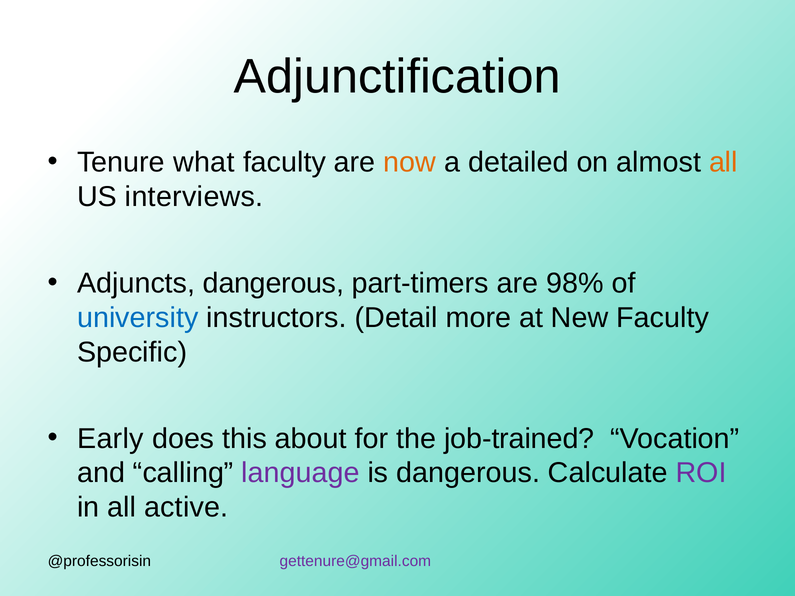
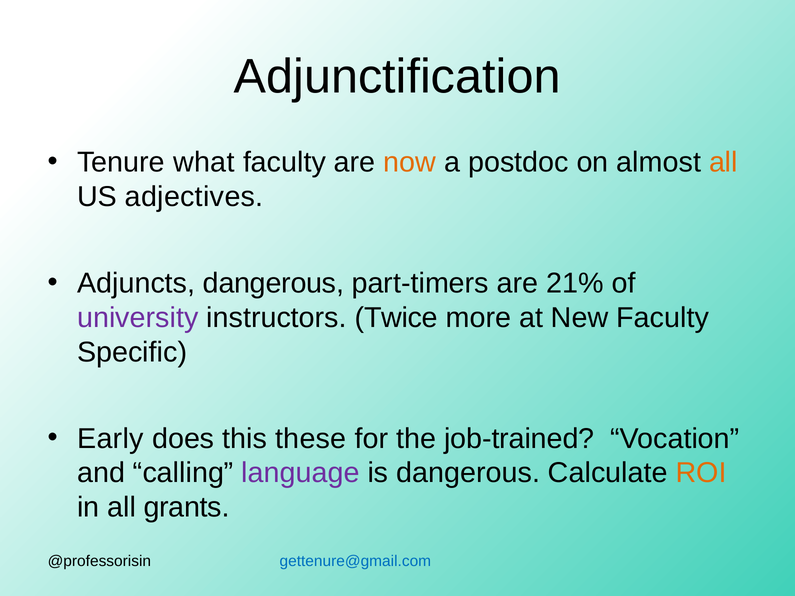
detailed: detailed -> postdoc
interviews: interviews -> adjectives
98%: 98% -> 21%
university colour: blue -> purple
Detail: Detail -> Twice
about: about -> these
ROI colour: purple -> orange
active: active -> grants
gettenure@gmail.com colour: purple -> blue
